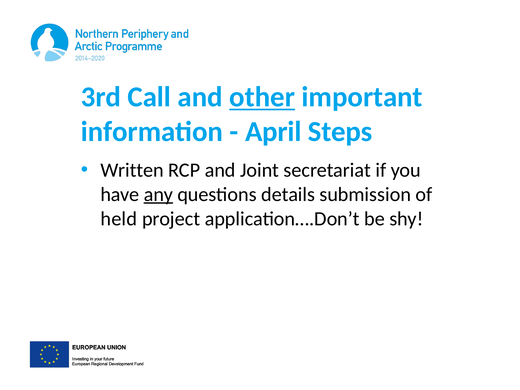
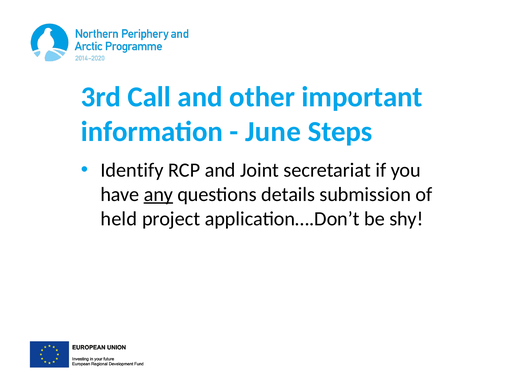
other underline: present -> none
April: April -> June
Written: Written -> Identify
